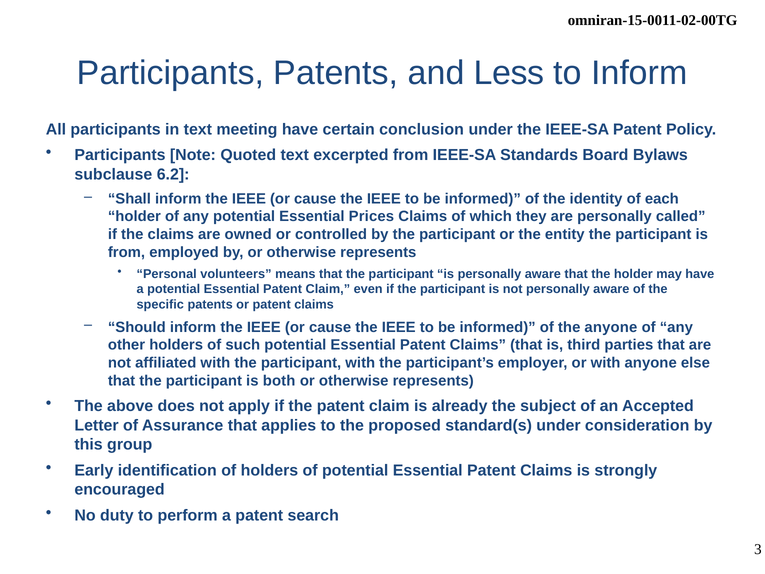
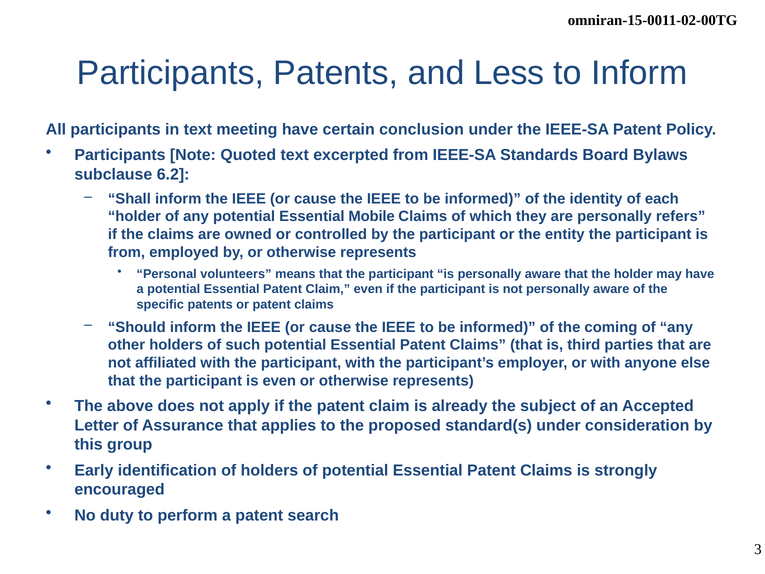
Prices: Prices -> Mobile
called: called -> refers
the anyone: anyone -> coming
is both: both -> even
